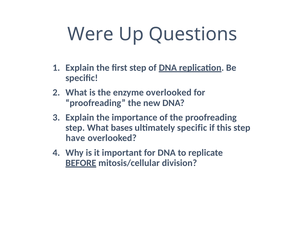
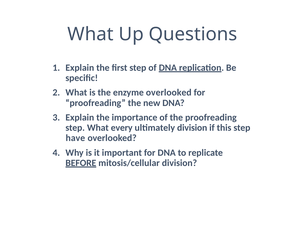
Were at (91, 34): Were -> What
bases: bases -> every
ultimately specific: specific -> division
